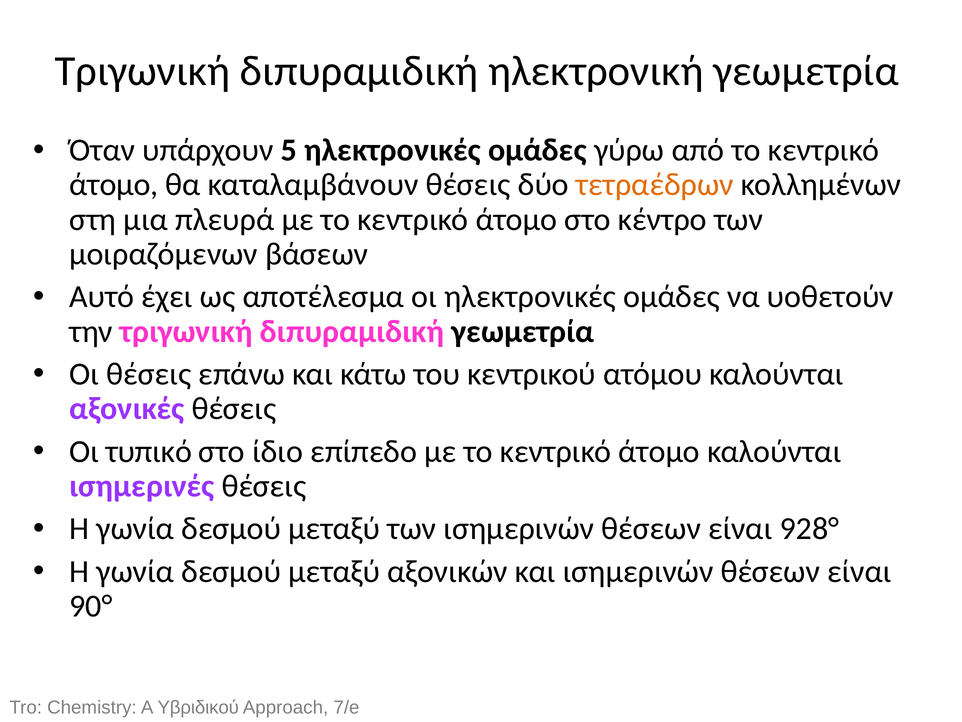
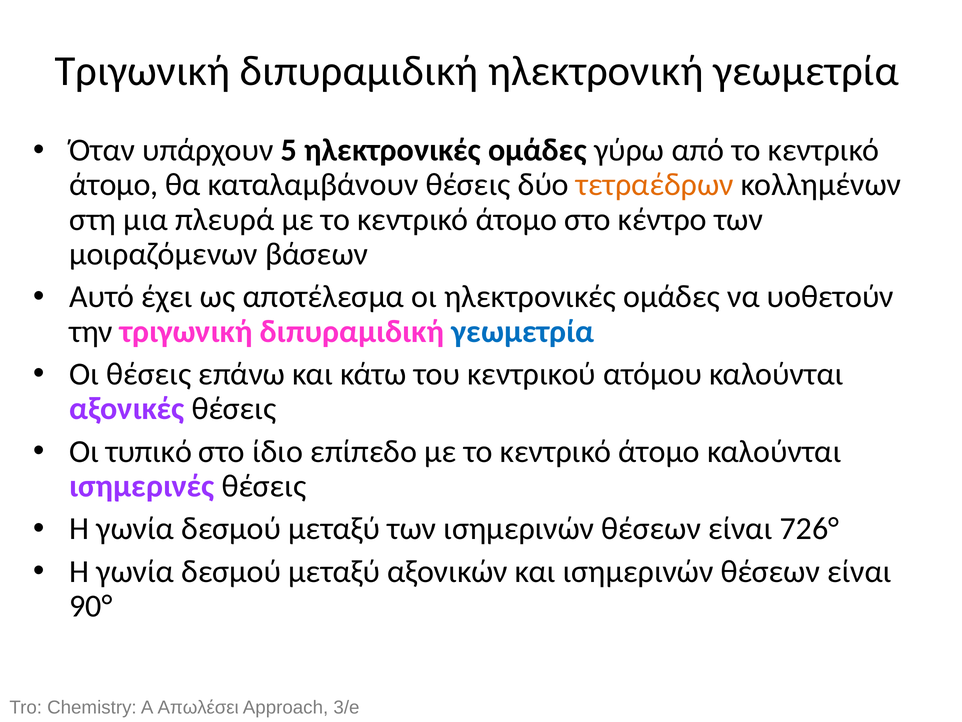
γεωμετρία at (523, 331) colour: black -> blue
928°: 928° -> 726°
Υβριδικού: Υβριδικού -> Απωλέσει
7/e: 7/e -> 3/e
